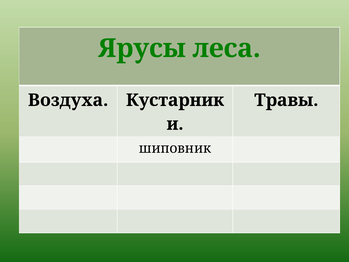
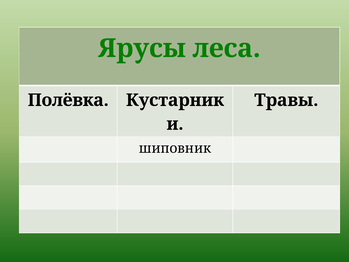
Воздуха: Воздуха -> Полёвка
